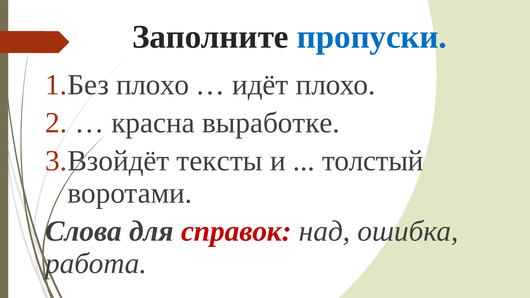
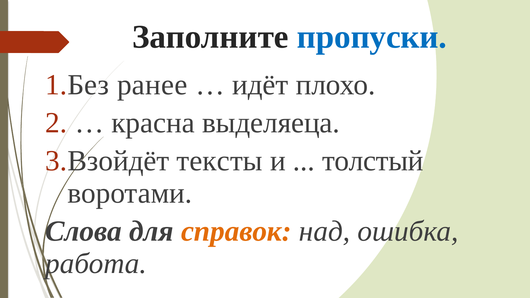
плохо at (153, 85): плохо -> ранее
выработке: выработке -> выделяеца
справок colour: red -> orange
